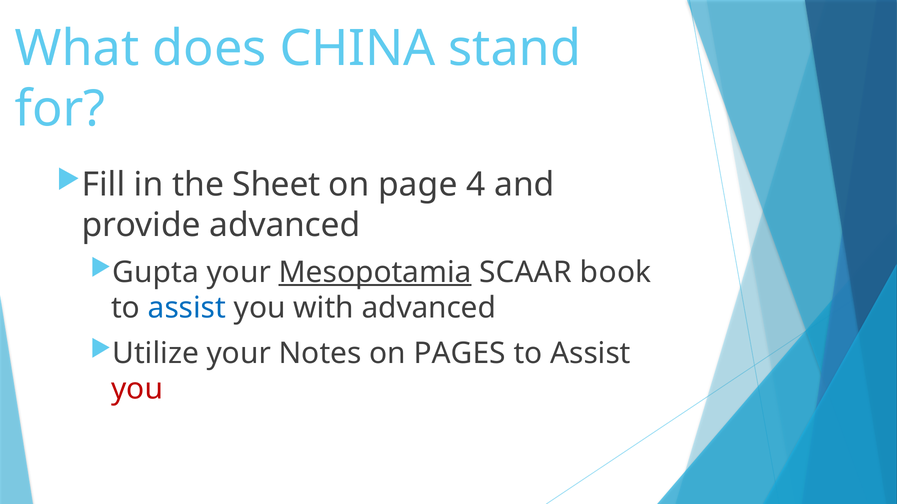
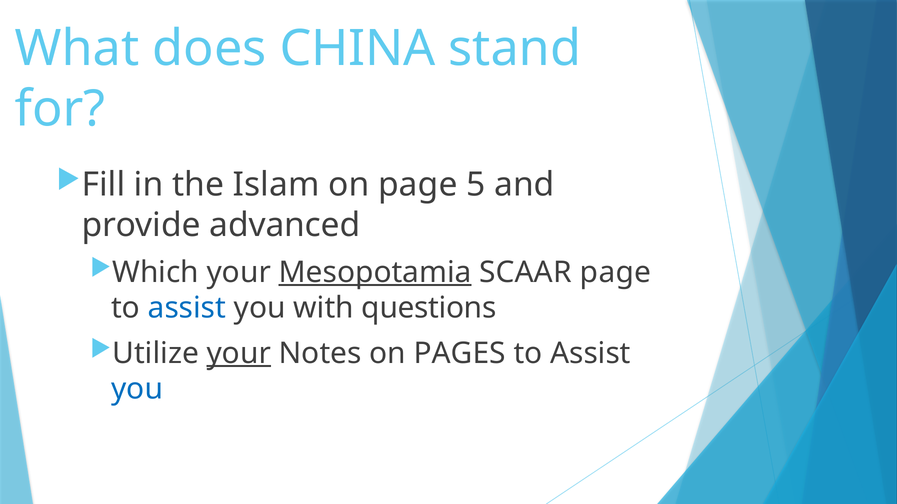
Sheet: Sheet -> Islam
4: 4 -> 5
Gupta: Gupta -> Which
SCAAR book: book -> page
with advanced: advanced -> questions
your at (239, 354) underline: none -> present
you at (137, 390) colour: red -> blue
